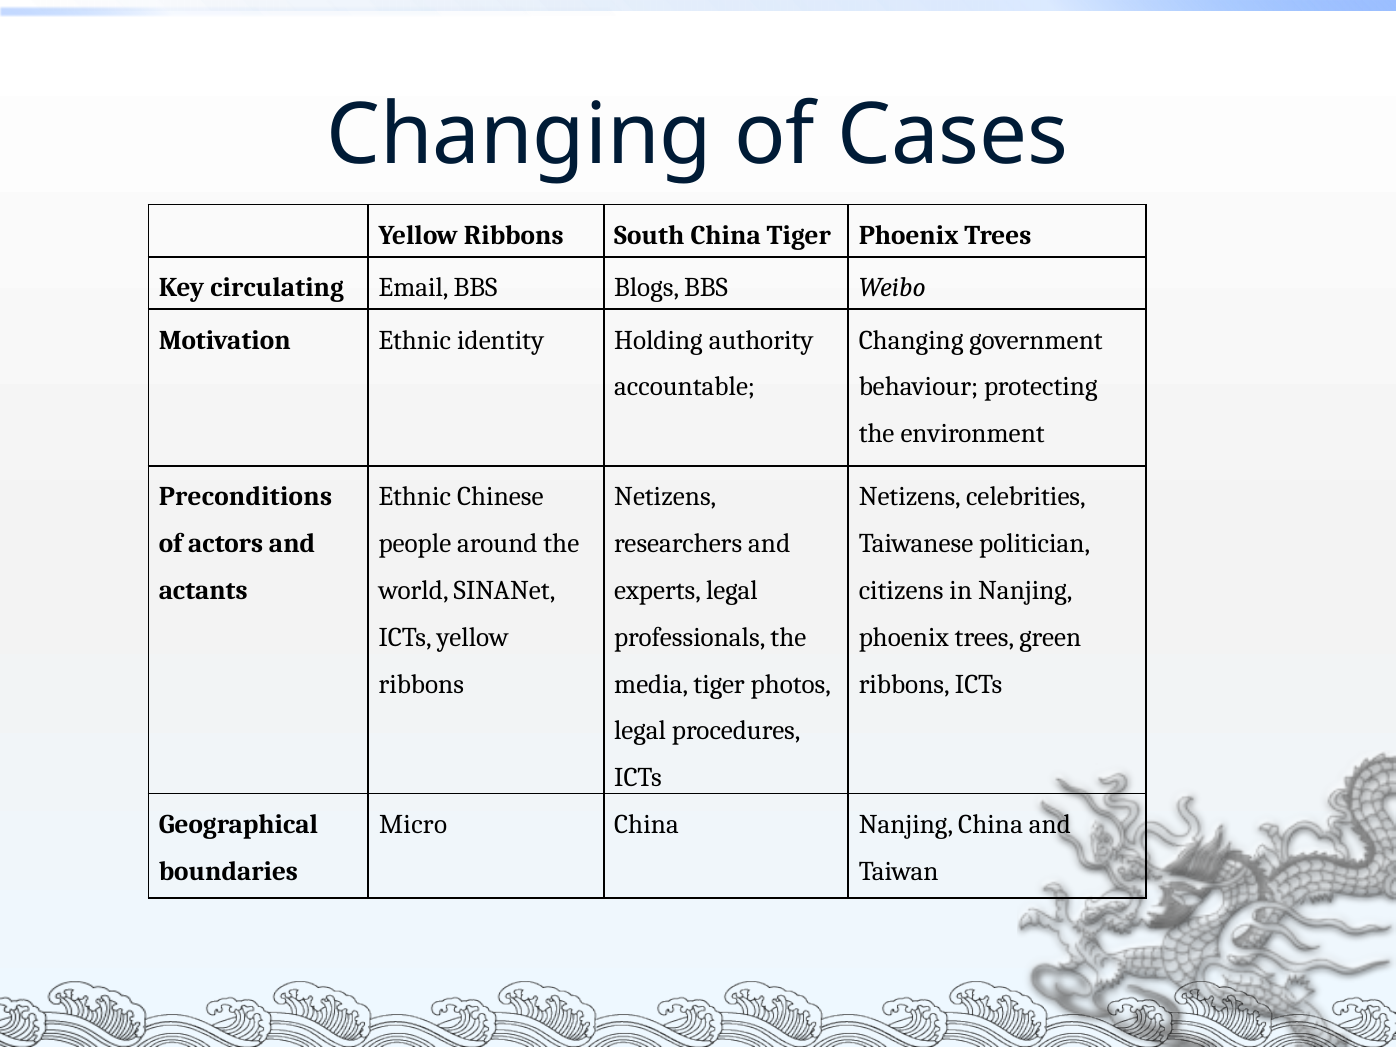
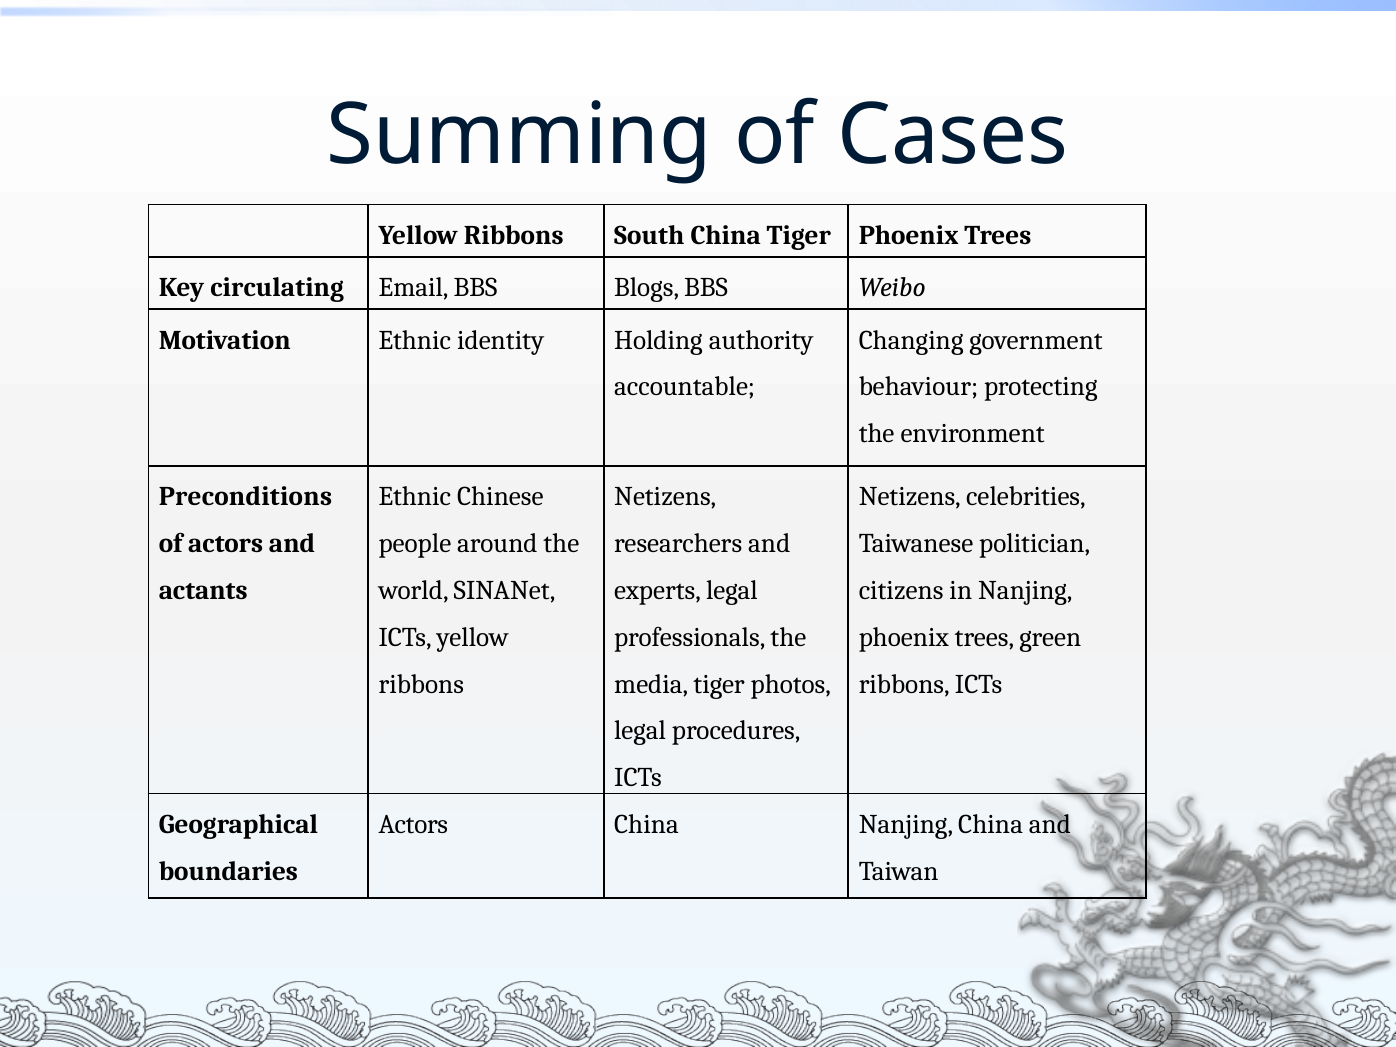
Changing at (519, 135): Changing -> Summing
Micro at (413, 825): Micro -> Actors
